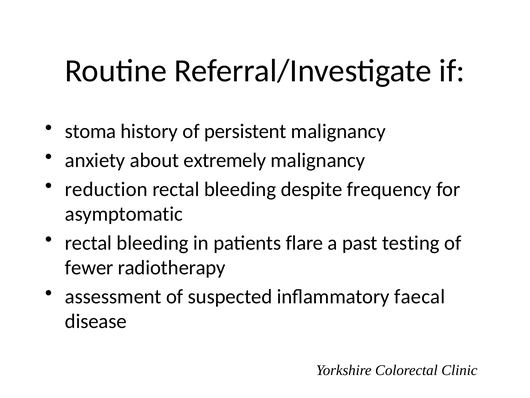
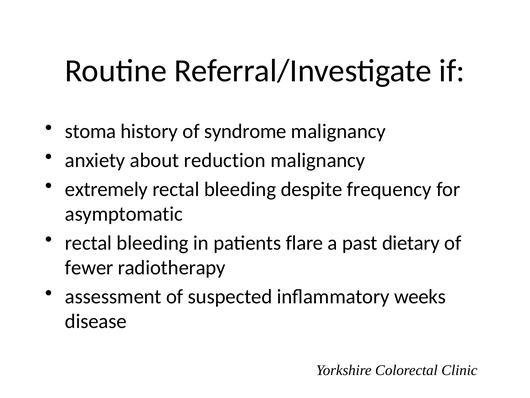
persistent: persistent -> syndrome
extremely: extremely -> reduction
reduction: reduction -> extremely
testing: testing -> dietary
faecal: faecal -> weeks
